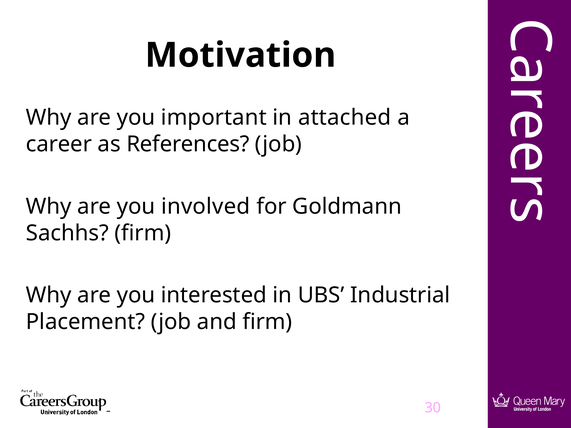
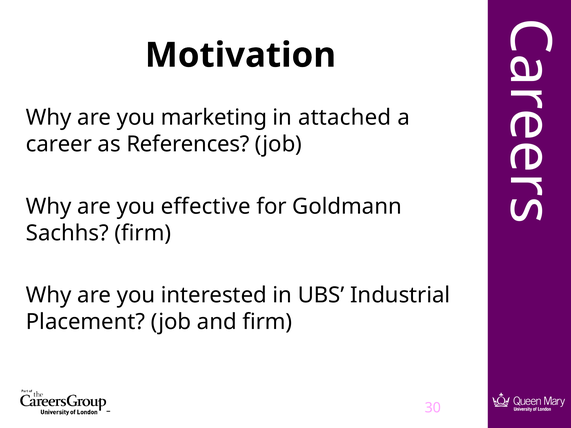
important: important -> marketing
involved: involved -> effective
